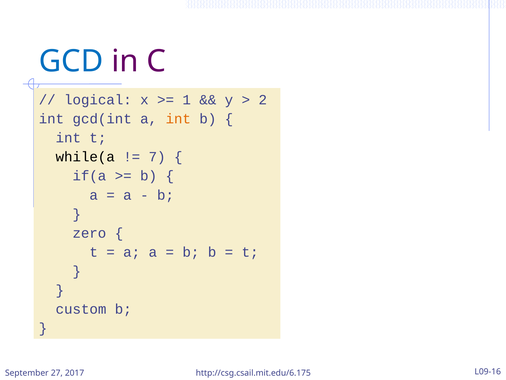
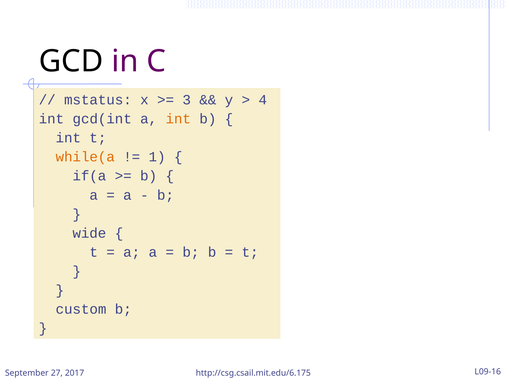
GCD colour: blue -> black
logical: logical -> mstatus
1: 1 -> 3
2: 2 -> 4
while(a colour: black -> orange
7: 7 -> 1
zero: zero -> wide
